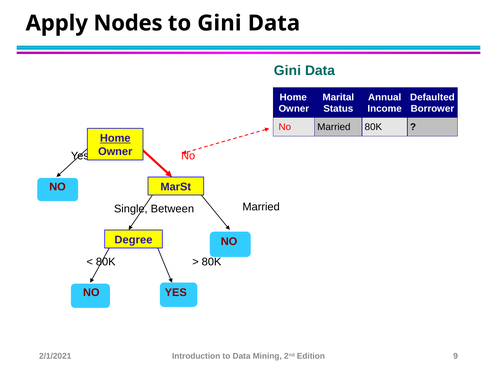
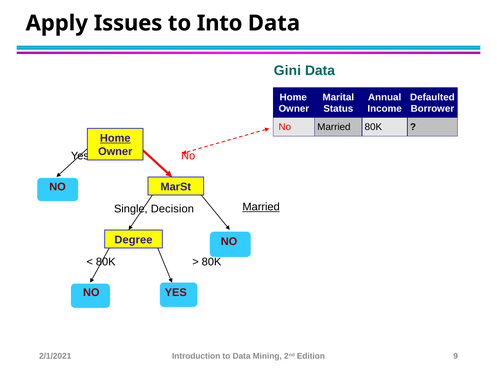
Nodes: Nodes -> Issues
to Gini: Gini -> Into
Married at (261, 207) underline: none -> present
Between: Between -> Decision
